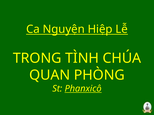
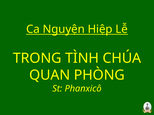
Phanxicô underline: present -> none
